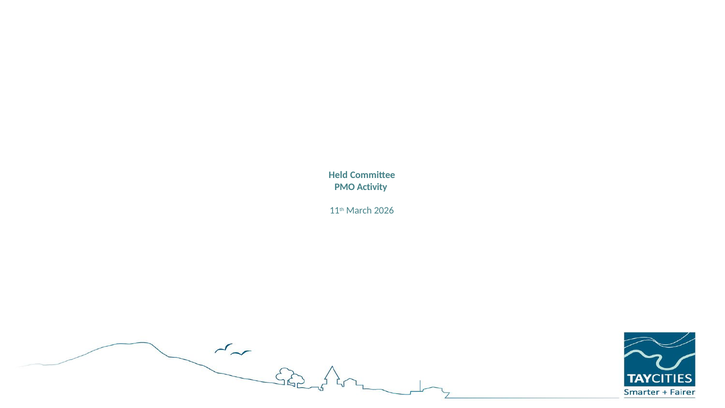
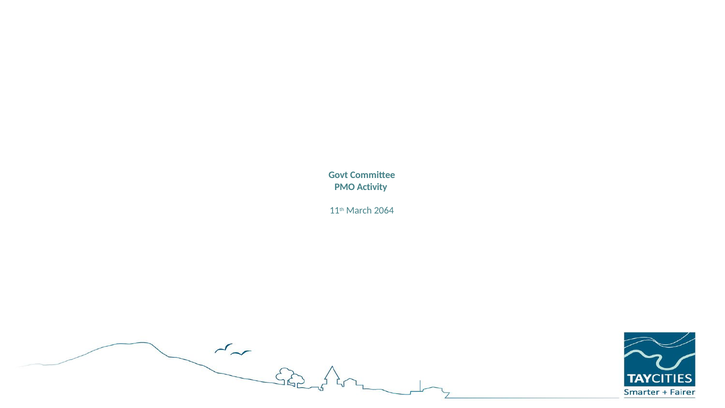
Held: Held -> Govt
2026: 2026 -> 2064
